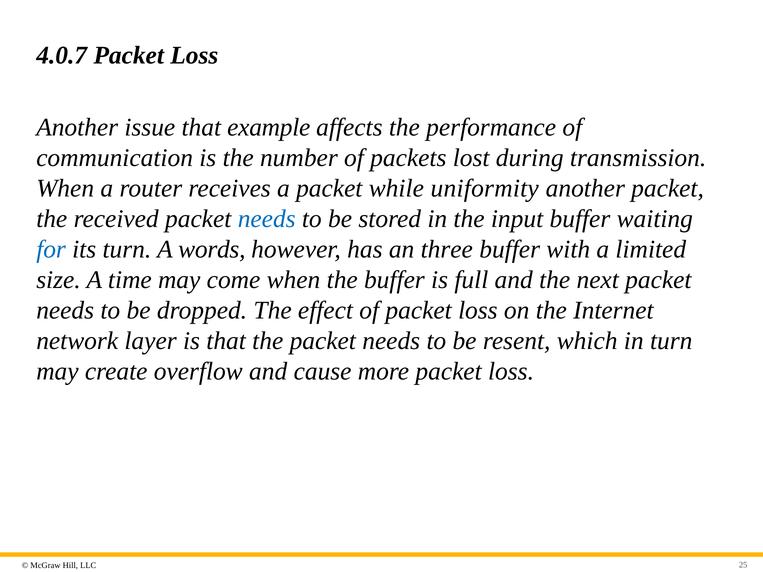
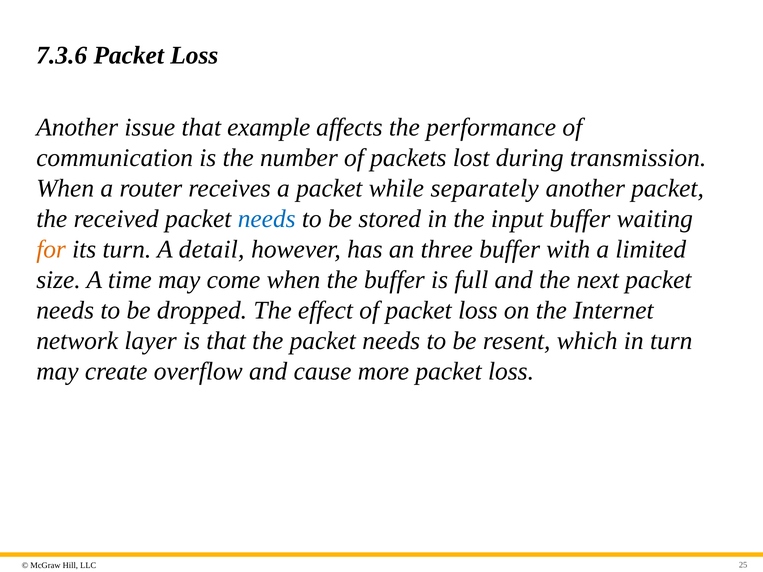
4.0.7: 4.0.7 -> 7.3.6
uniformity: uniformity -> separately
for colour: blue -> orange
words: words -> detail
